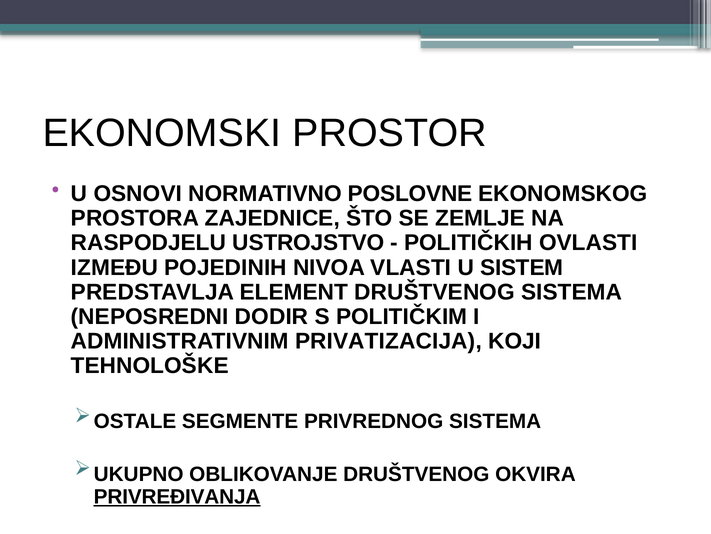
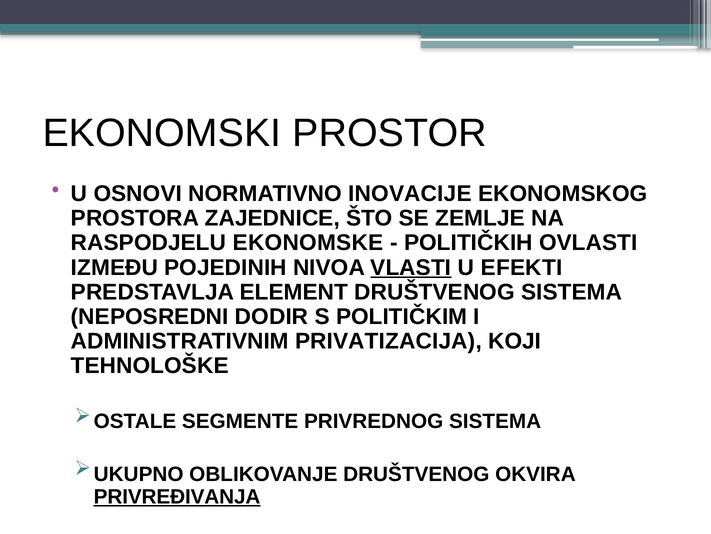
POSLOVNE: POSLOVNE -> INOVACIJE
USTROJSTVO: USTROJSTVO -> EKONOMSKE
VLASTI underline: none -> present
SISTEM: SISTEM -> EFEKTI
